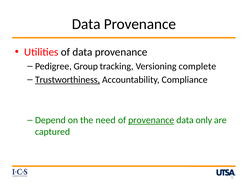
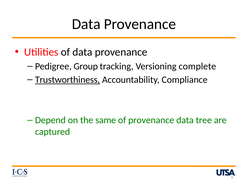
need: need -> same
provenance at (151, 120) underline: present -> none
only: only -> tree
